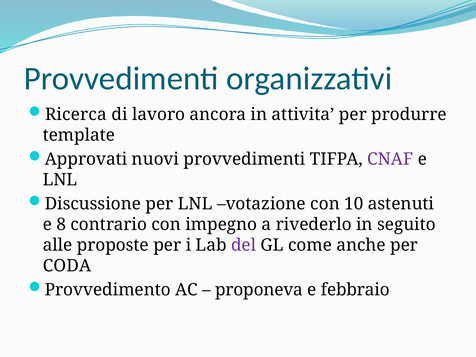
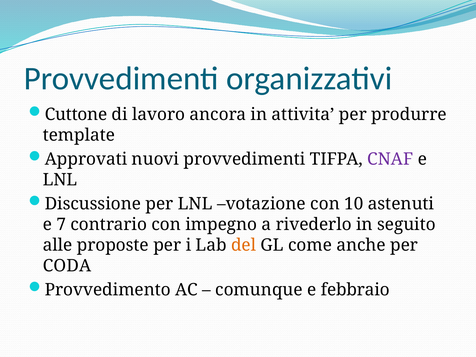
Ricerca: Ricerca -> Cuttone
8: 8 -> 7
del colour: purple -> orange
proponeva: proponeva -> comunque
